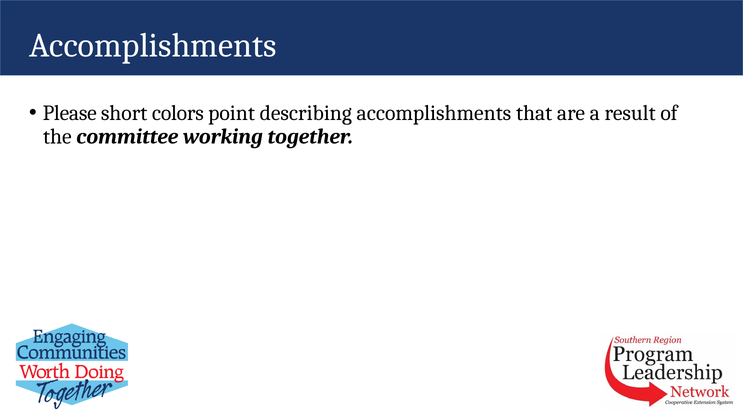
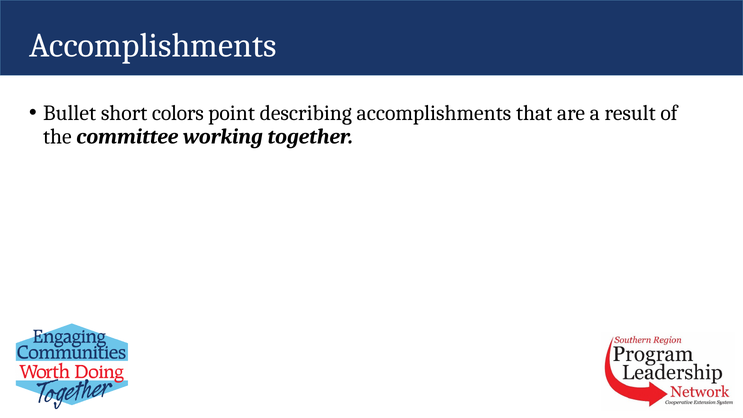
Please: Please -> Bullet
